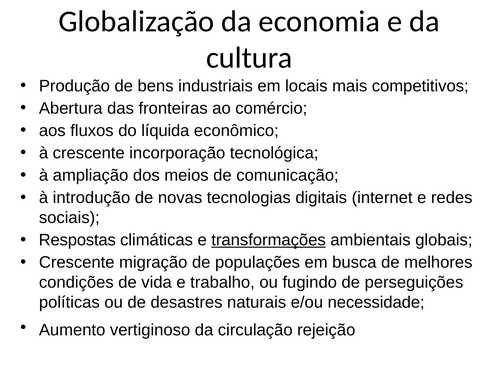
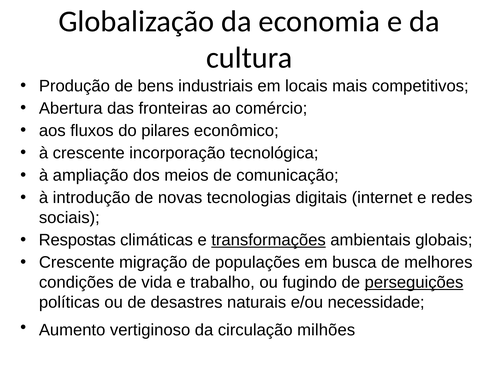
líquida: líquida -> pilares
perseguições underline: none -> present
rejeição: rejeição -> milhões
